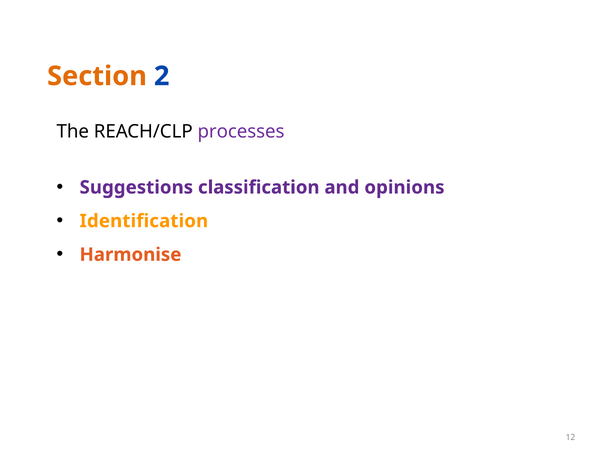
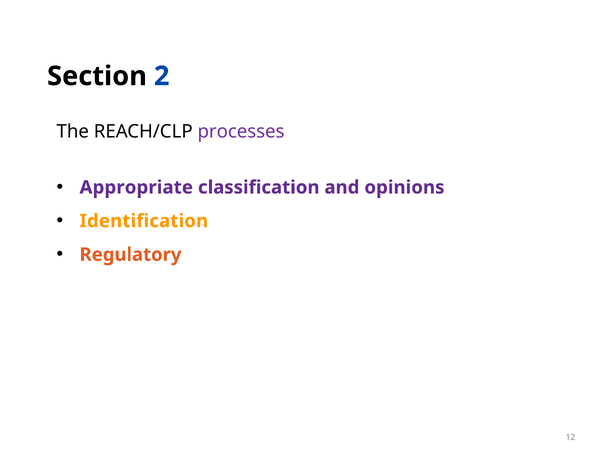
Section colour: orange -> black
Suggestions: Suggestions -> Appropriate
Harmonise: Harmonise -> Regulatory
